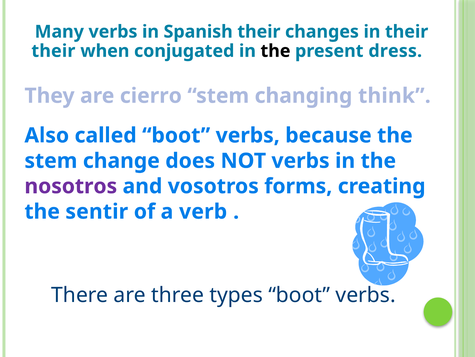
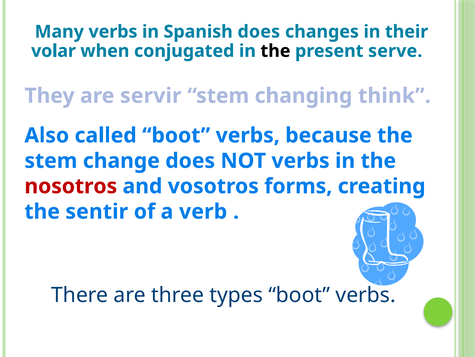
Spanish their: their -> does
their at (53, 51): their -> volar
dress: dress -> serve
cierro: cierro -> servir
nosotros colour: purple -> red
